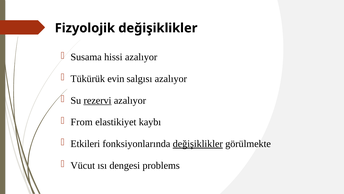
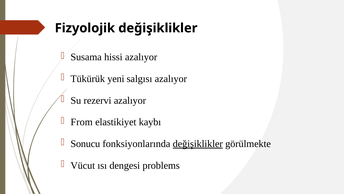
evin: evin -> yeni
rezervi underline: present -> none
Etkileri: Etkileri -> Sonucu
